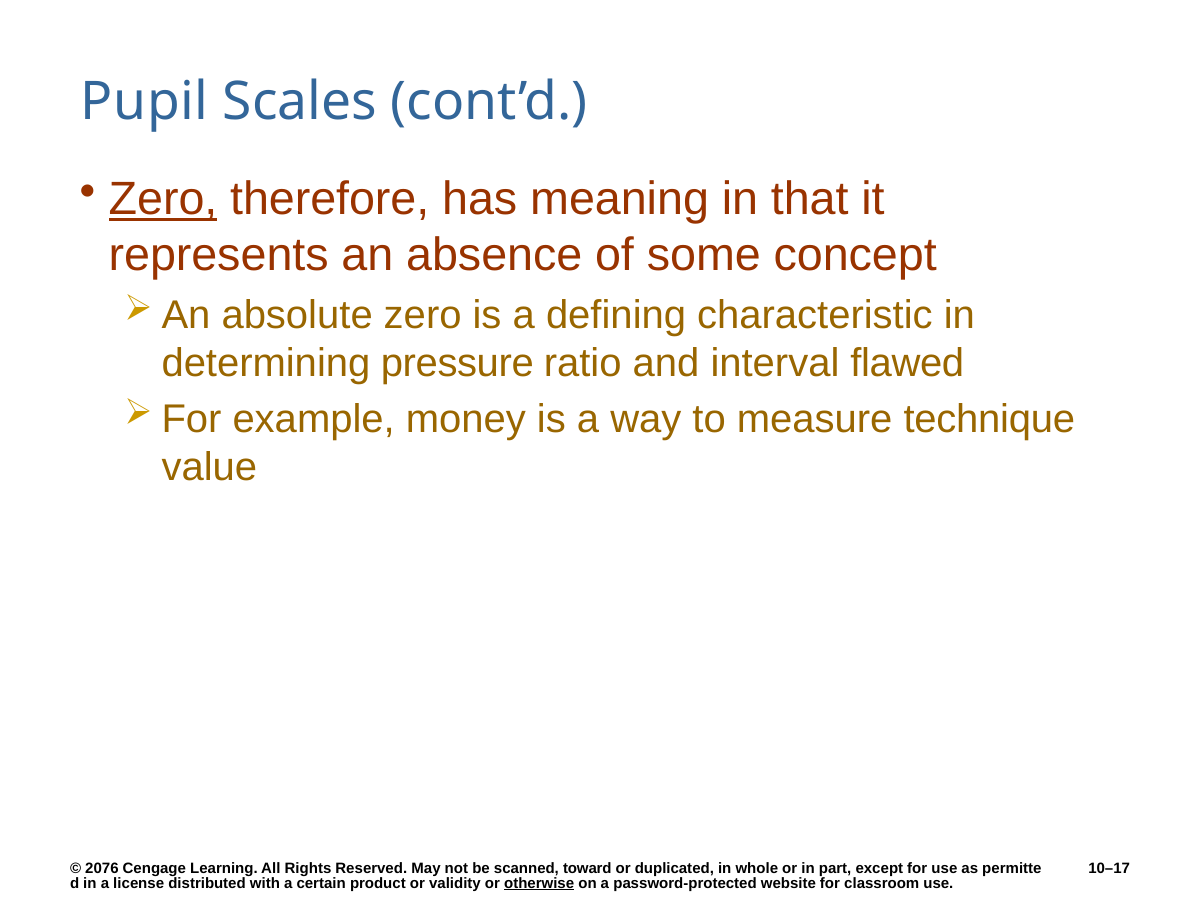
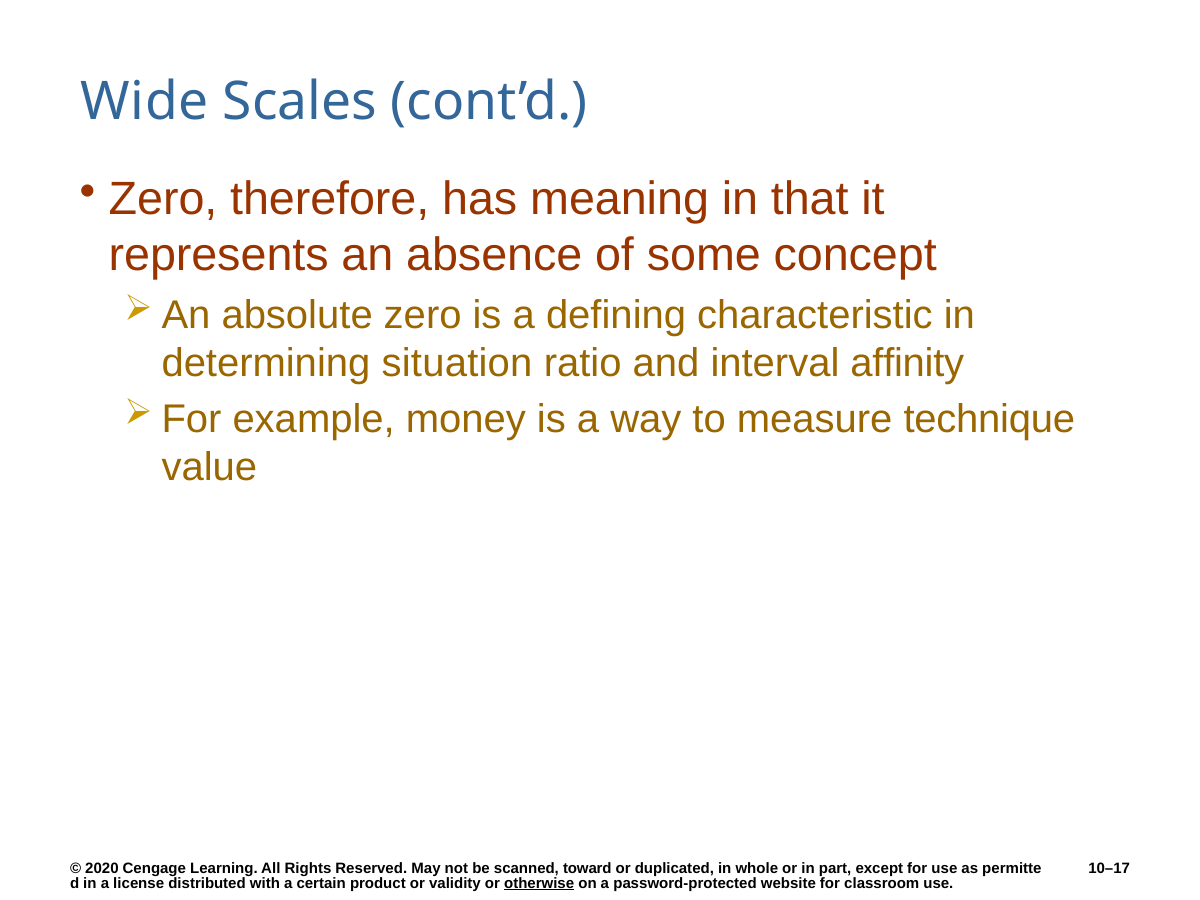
Pupil: Pupil -> Wide
Zero at (163, 199) underline: present -> none
pressure: pressure -> situation
flawed: flawed -> affinity
2076: 2076 -> 2020
